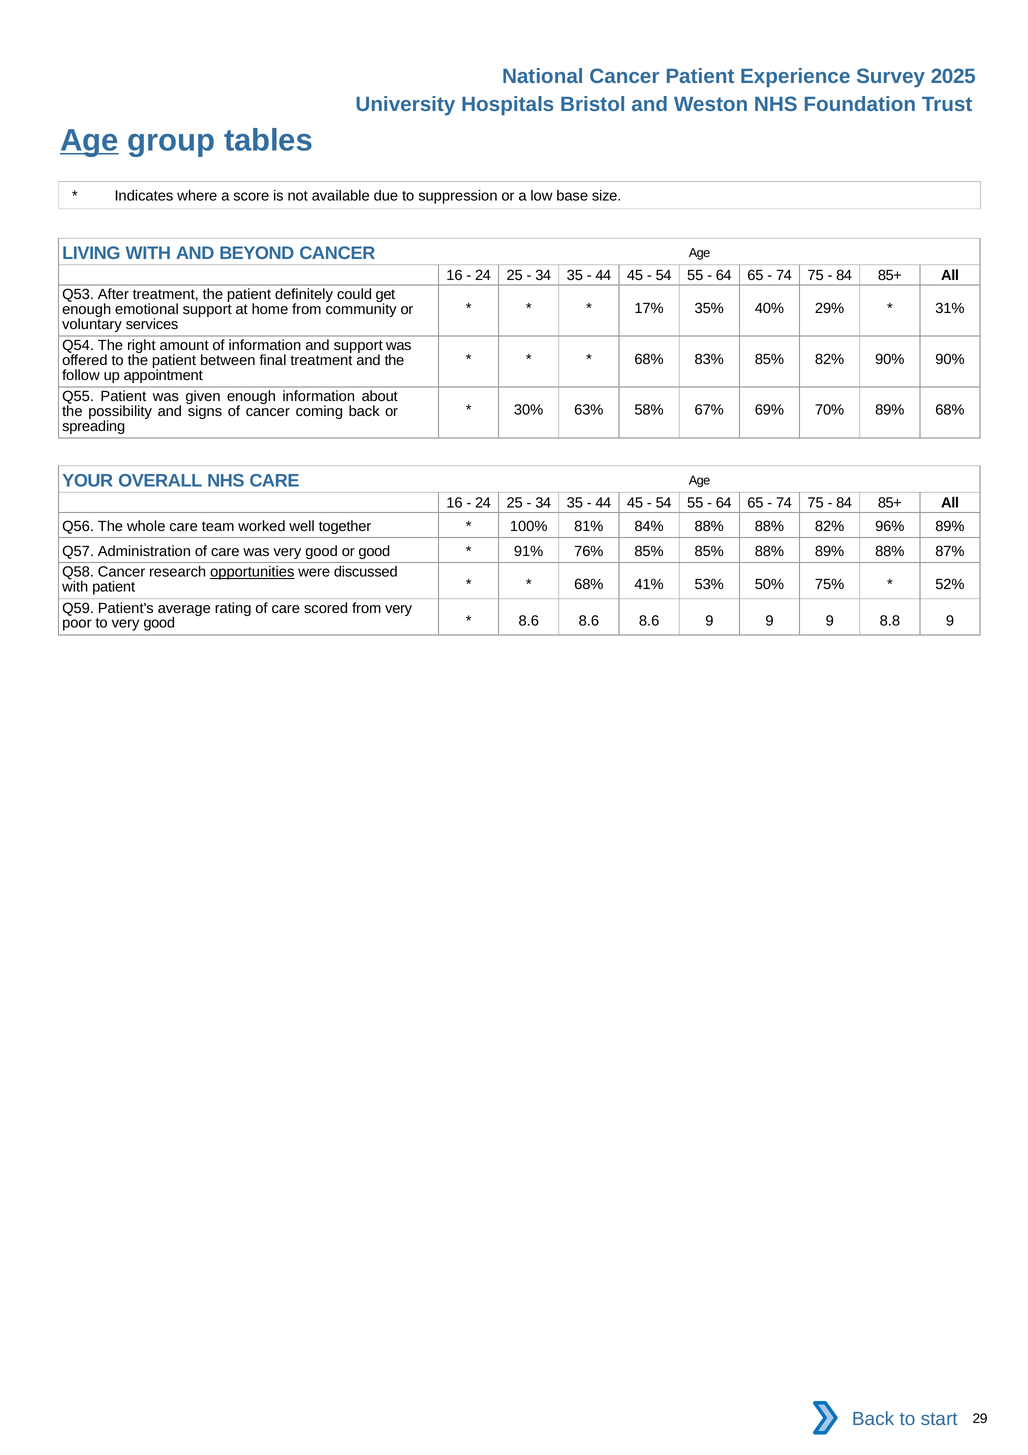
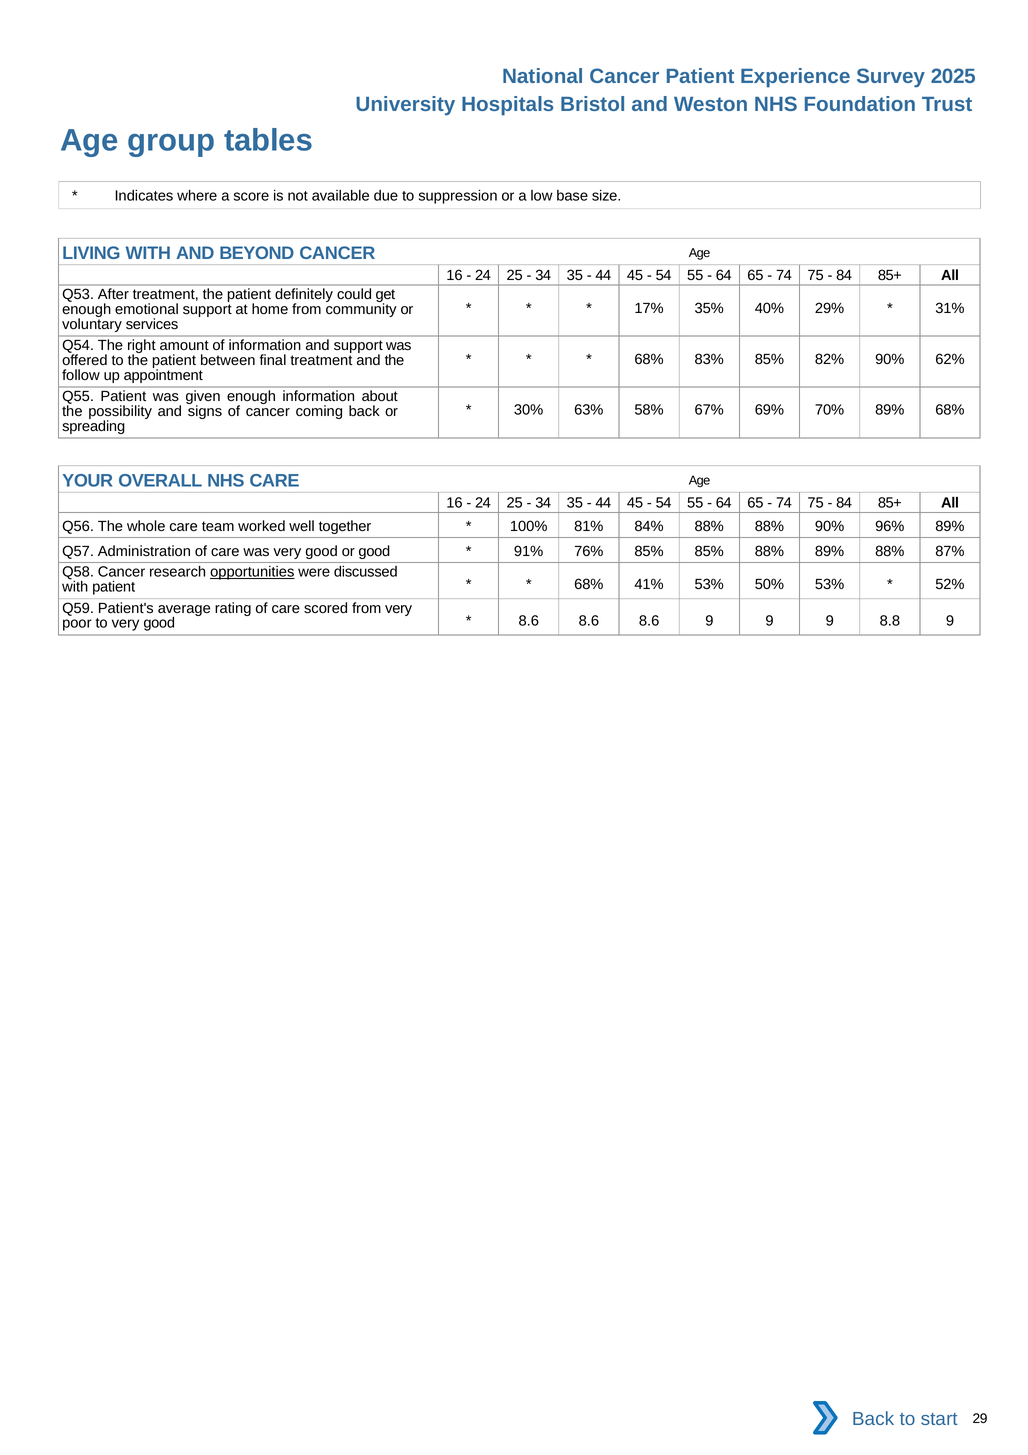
Age at (89, 140) underline: present -> none
90% 90%: 90% -> 62%
88% 82%: 82% -> 90%
50% 75%: 75% -> 53%
